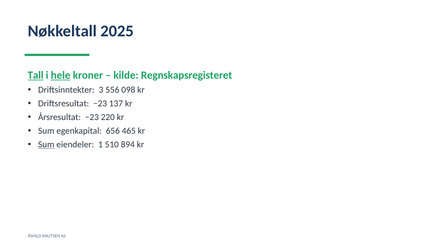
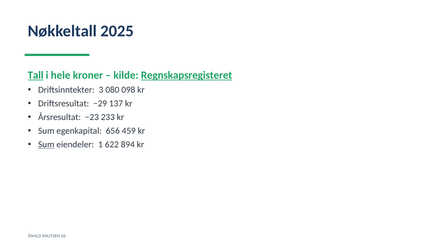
hele underline: present -> none
Regnskapsregisteret underline: none -> present
556: 556 -> 080
Driftsresultat −23: −23 -> −29
220: 220 -> 233
465: 465 -> 459
510: 510 -> 622
